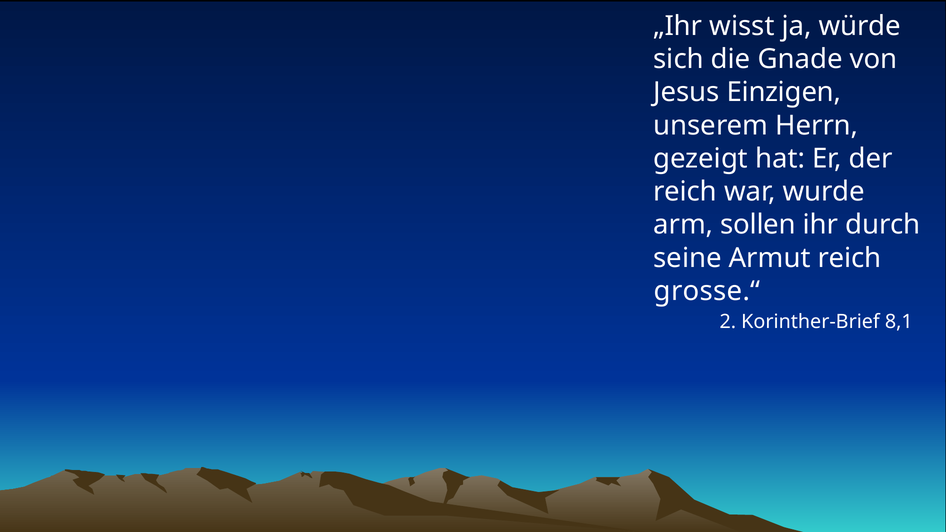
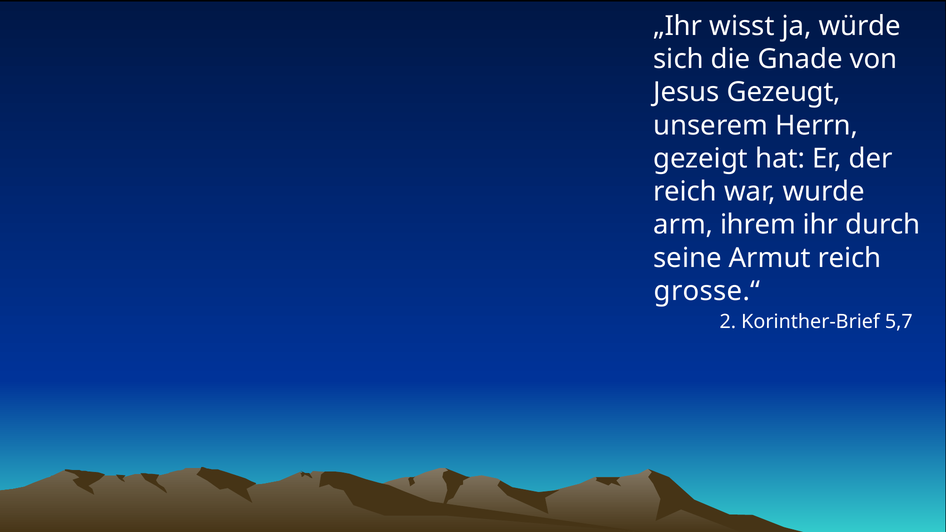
Einzigen: Einzigen -> Gezeugt
sollen: sollen -> ihrem
8,1: 8,1 -> 5,7
